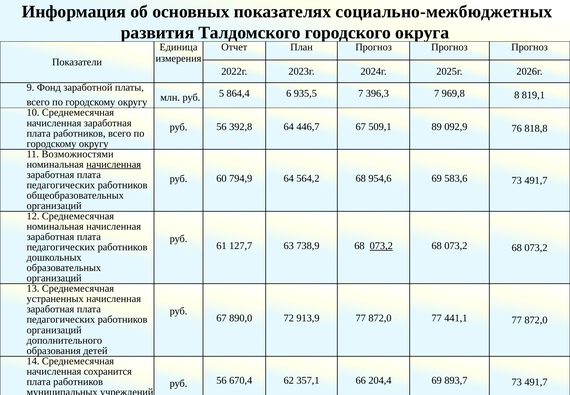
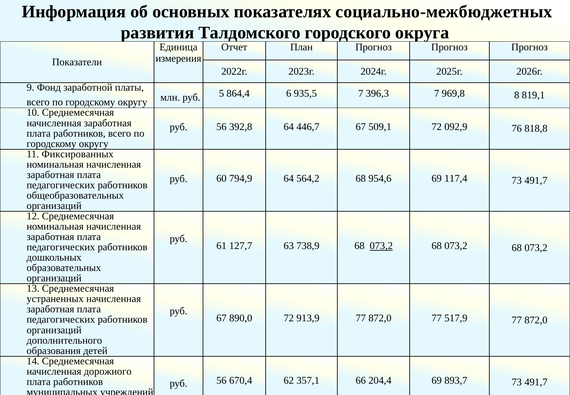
509,1 89: 89 -> 72
Возможностями: Возможностями -> Фиксированных
начисленная at (114, 164) underline: present -> none
583,6: 583,6 -> 117,4
441,1: 441,1 -> 517,9
сохранится: сохранится -> дорожного
